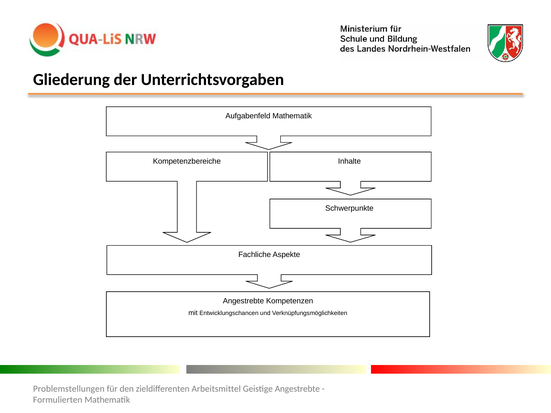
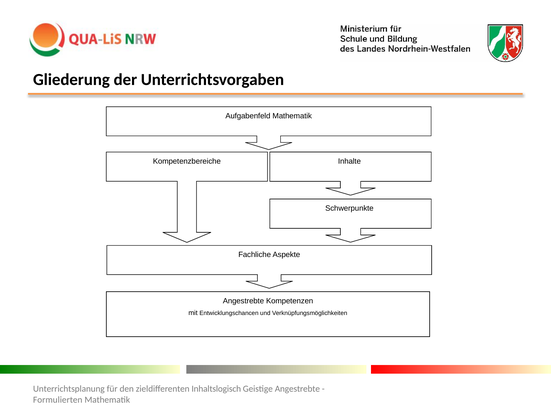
Problemstellungen: Problemstellungen -> Unterrichtsplanung
Arbeitsmittel: Arbeitsmittel -> Inhaltslogisch
